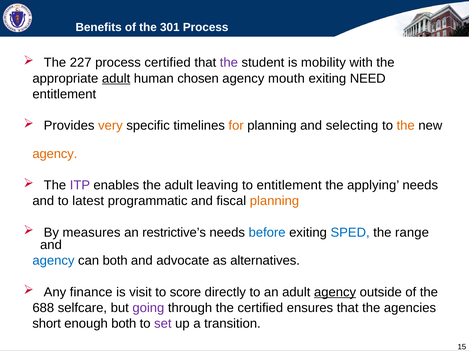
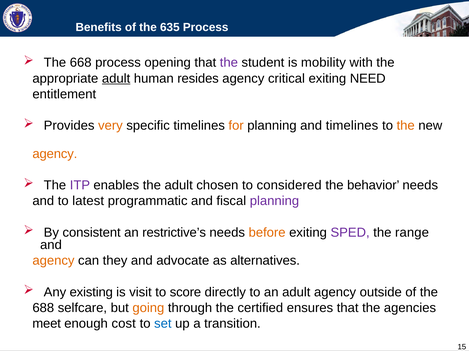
301: 301 -> 635
227: 227 -> 668
process certified: certified -> opening
chosen: chosen -> resides
mouth: mouth -> critical
and selecting: selecting -> timelines
leaving: leaving -> chosen
to entitlement: entitlement -> considered
applying: applying -> behavior
planning at (274, 201) colour: orange -> purple
measures: measures -> consistent
before colour: blue -> orange
SPED colour: blue -> purple
agency at (53, 261) colour: blue -> orange
can both: both -> they
finance: finance -> existing
agency at (335, 293) underline: present -> none
going colour: purple -> orange
short: short -> meet
enough both: both -> cost
set colour: purple -> blue
